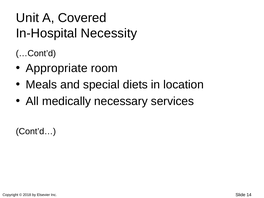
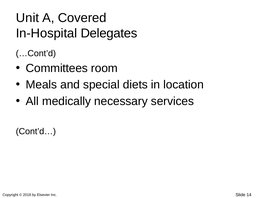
Necessity: Necessity -> Delegates
Appropriate: Appropriate -> Committees
